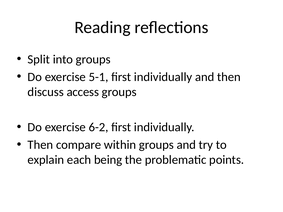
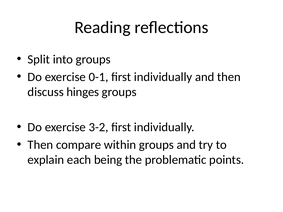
5-1: 5-1 -> 0-1
access: access -> hinges
6-2: 6-2 -> 3-2
